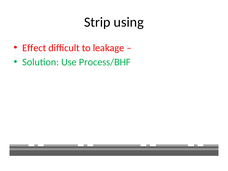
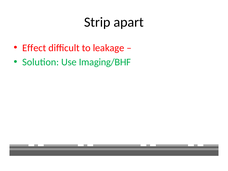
using: using -> apart
Process/BHF: Process/BHF -> Imaging/BHF
